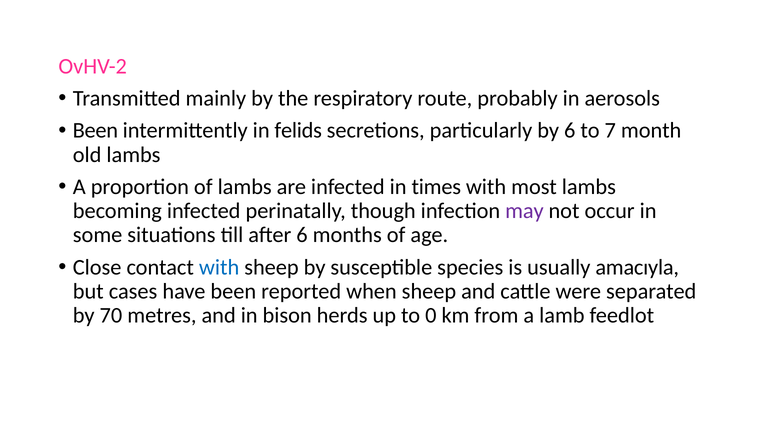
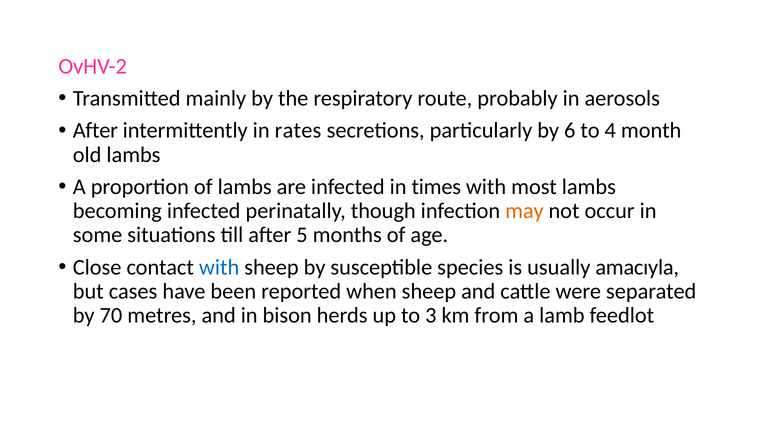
Been at (95, 131): Been -> After
felids: felids -> rates
7: 7 -> 4
may colour: purple -> orange
after 6: 6 -> 5
0: 0 -> 3
